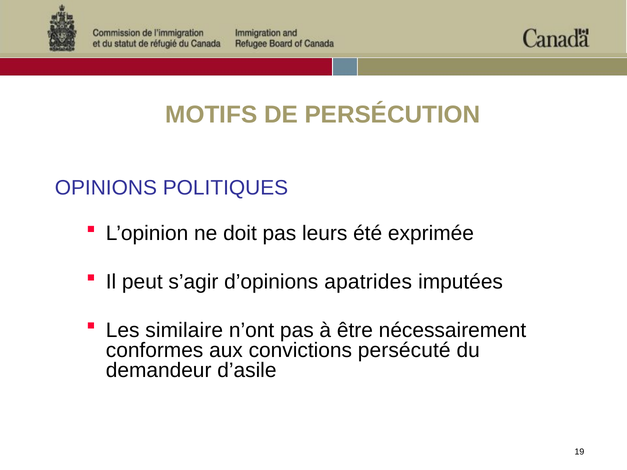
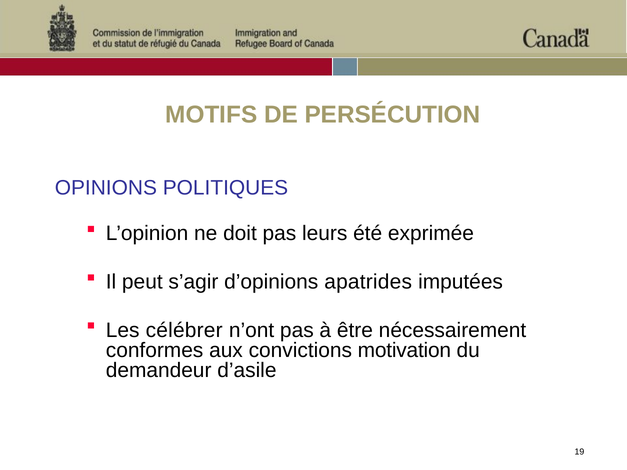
similaire: similaire -> célébrer
persécuté: persécuté -> motivation
